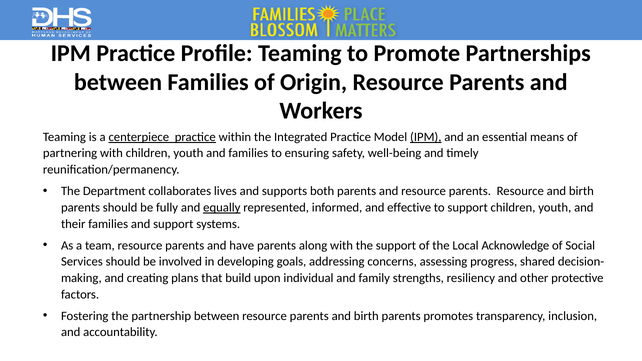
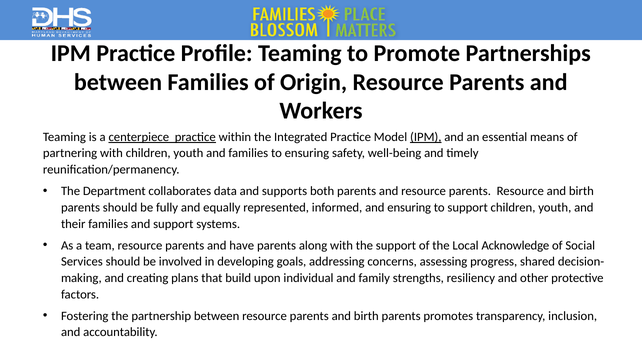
lives: lives -> data
equally underline: present -> none
and effective: effective -> ensuring
